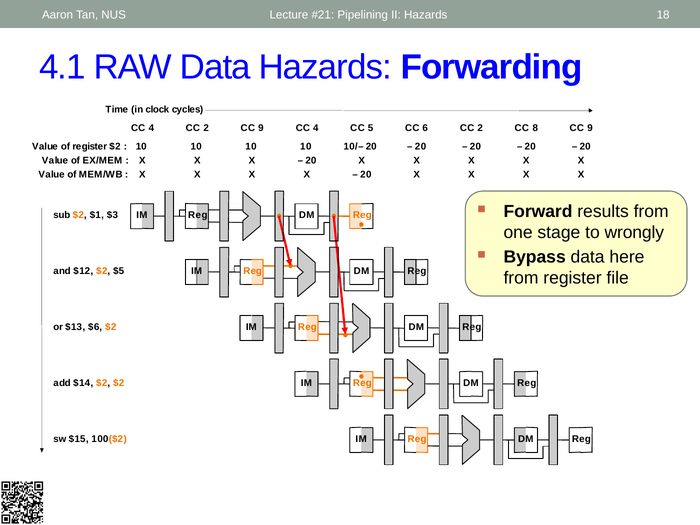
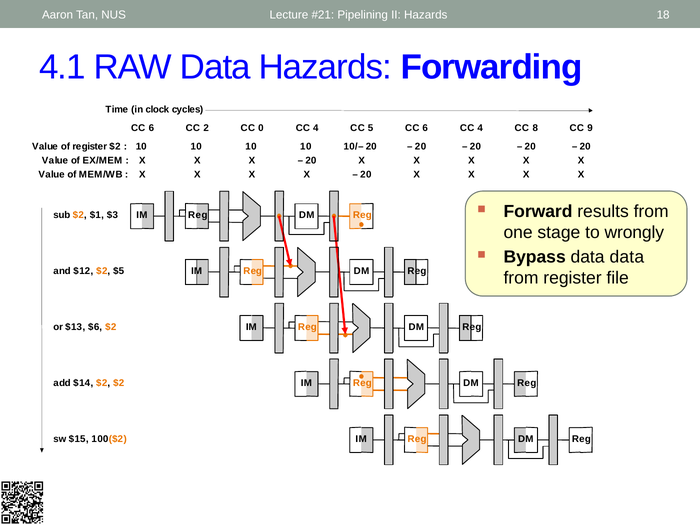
4 at (151, 128): 4 -> 6
9 at (261, 128): 9 -> 0
2 at (480, 128): 2 -> 4
data here: here -> data
